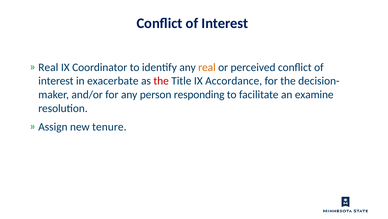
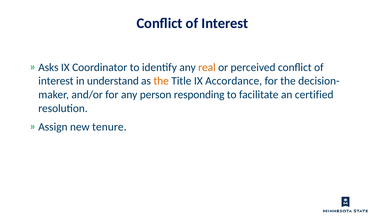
Real at (48, 67): Real -> Asks
exacerbate: exacerbate -> understand
the at (161, 81) colour: red -> orange
examine: examine -> certified
